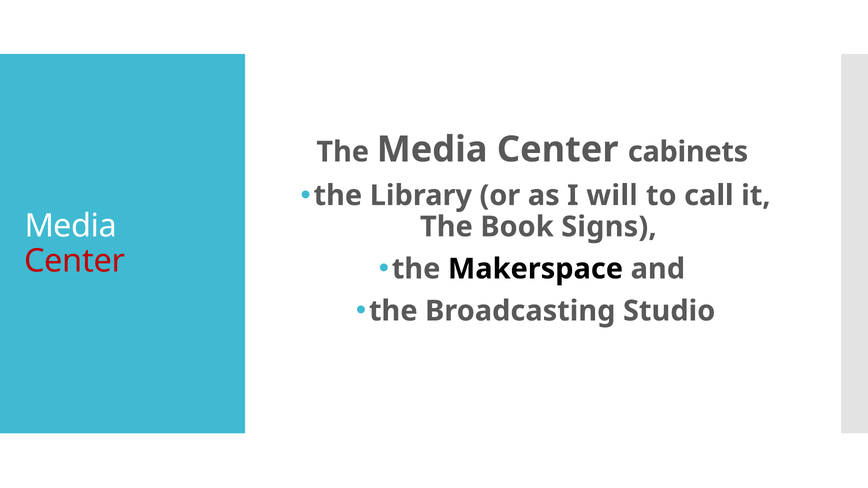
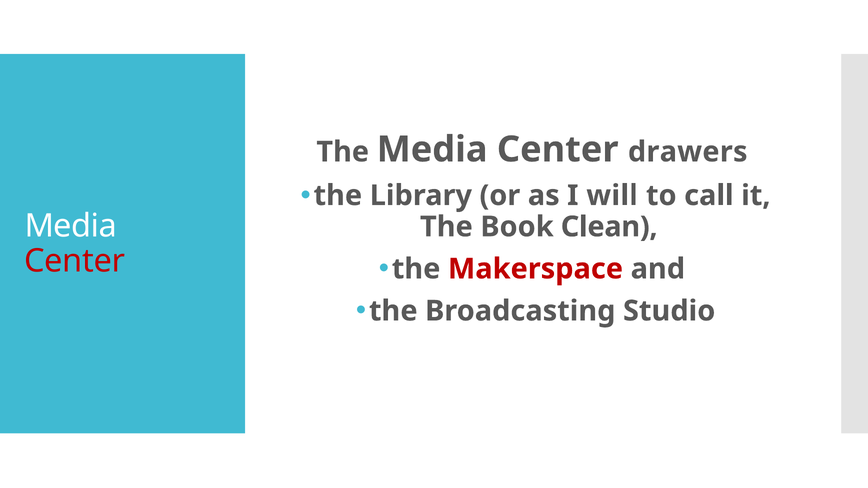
cabinets: cabinets -> drawers
Signs: Signs -> Clean
Makerspace colour: black -> red
